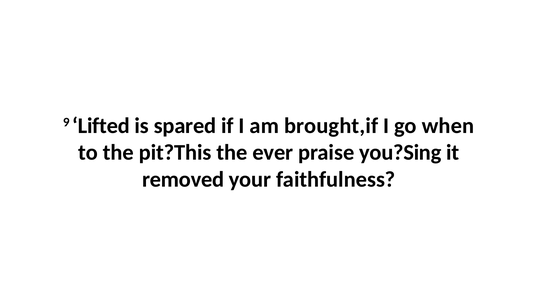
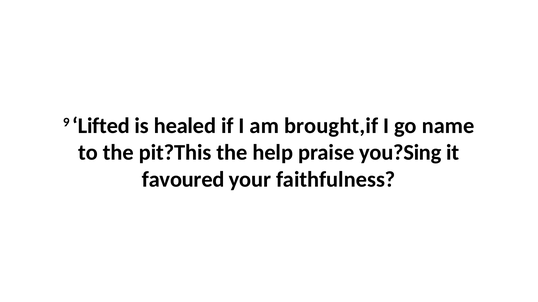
spared: spared -> healed
when: when -> name
ever: ever -> help
removed: removed -> favoured
